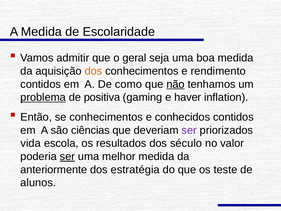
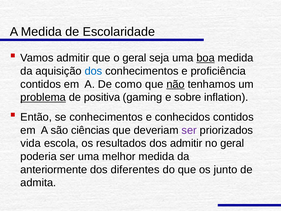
boa underline: none -> present
dos at (93, 71) colour: orange -> blue
rendimento: rendimento -> proficiência
haver: haver -> sobre
dos século: século -> admitir
no valor: valor -> geral
ser at (67, 156) underline: present -> none
estratégia: estratégia -> diferentes
teste: teste -> junto
alunos: alunos -> admita
